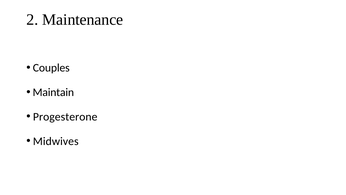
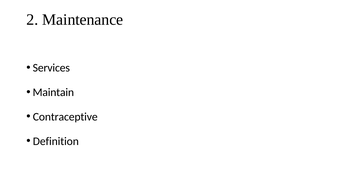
Couples: Couples -> Services
Progesterone: Progesterone -> Contraceptive
Midwives: Midwives -> Definition
